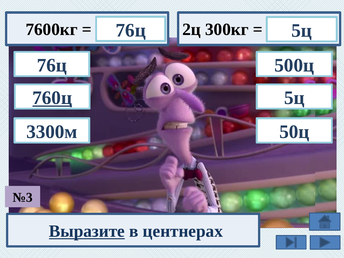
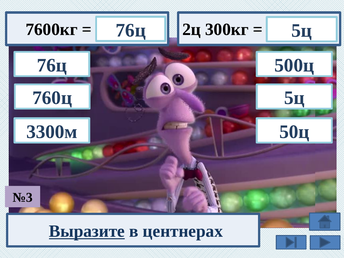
760ц underline: present -> none
